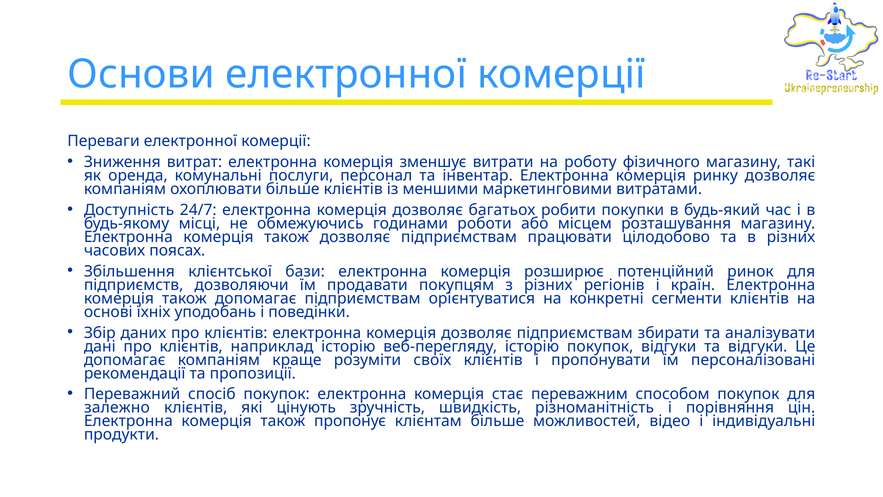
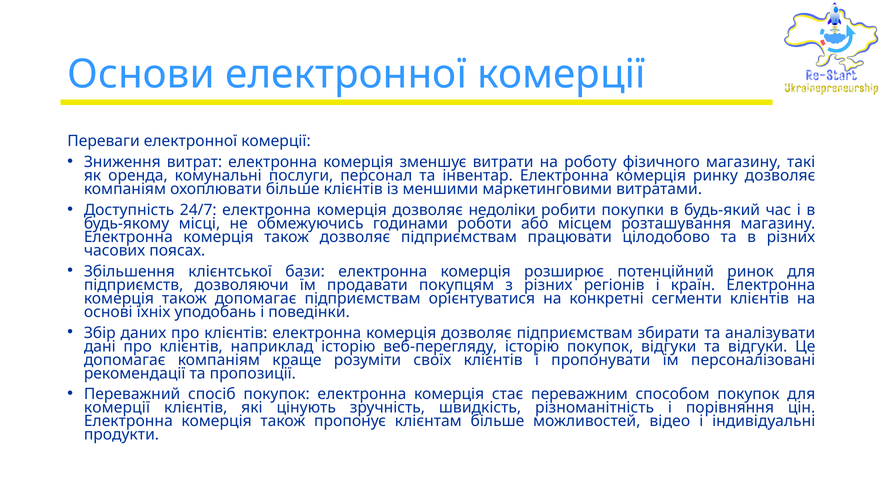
багатьох: багатьох -> недоліки
залежно at (117, 408): залежно -> комерції
